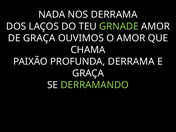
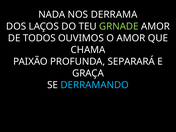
DE GRAÇA: GRAÇA -> TODOS
PROFUNDA DERRAMA: DERRAMA -> SEPARARÁ
DERRAMANDO colour: light green -> light blue
